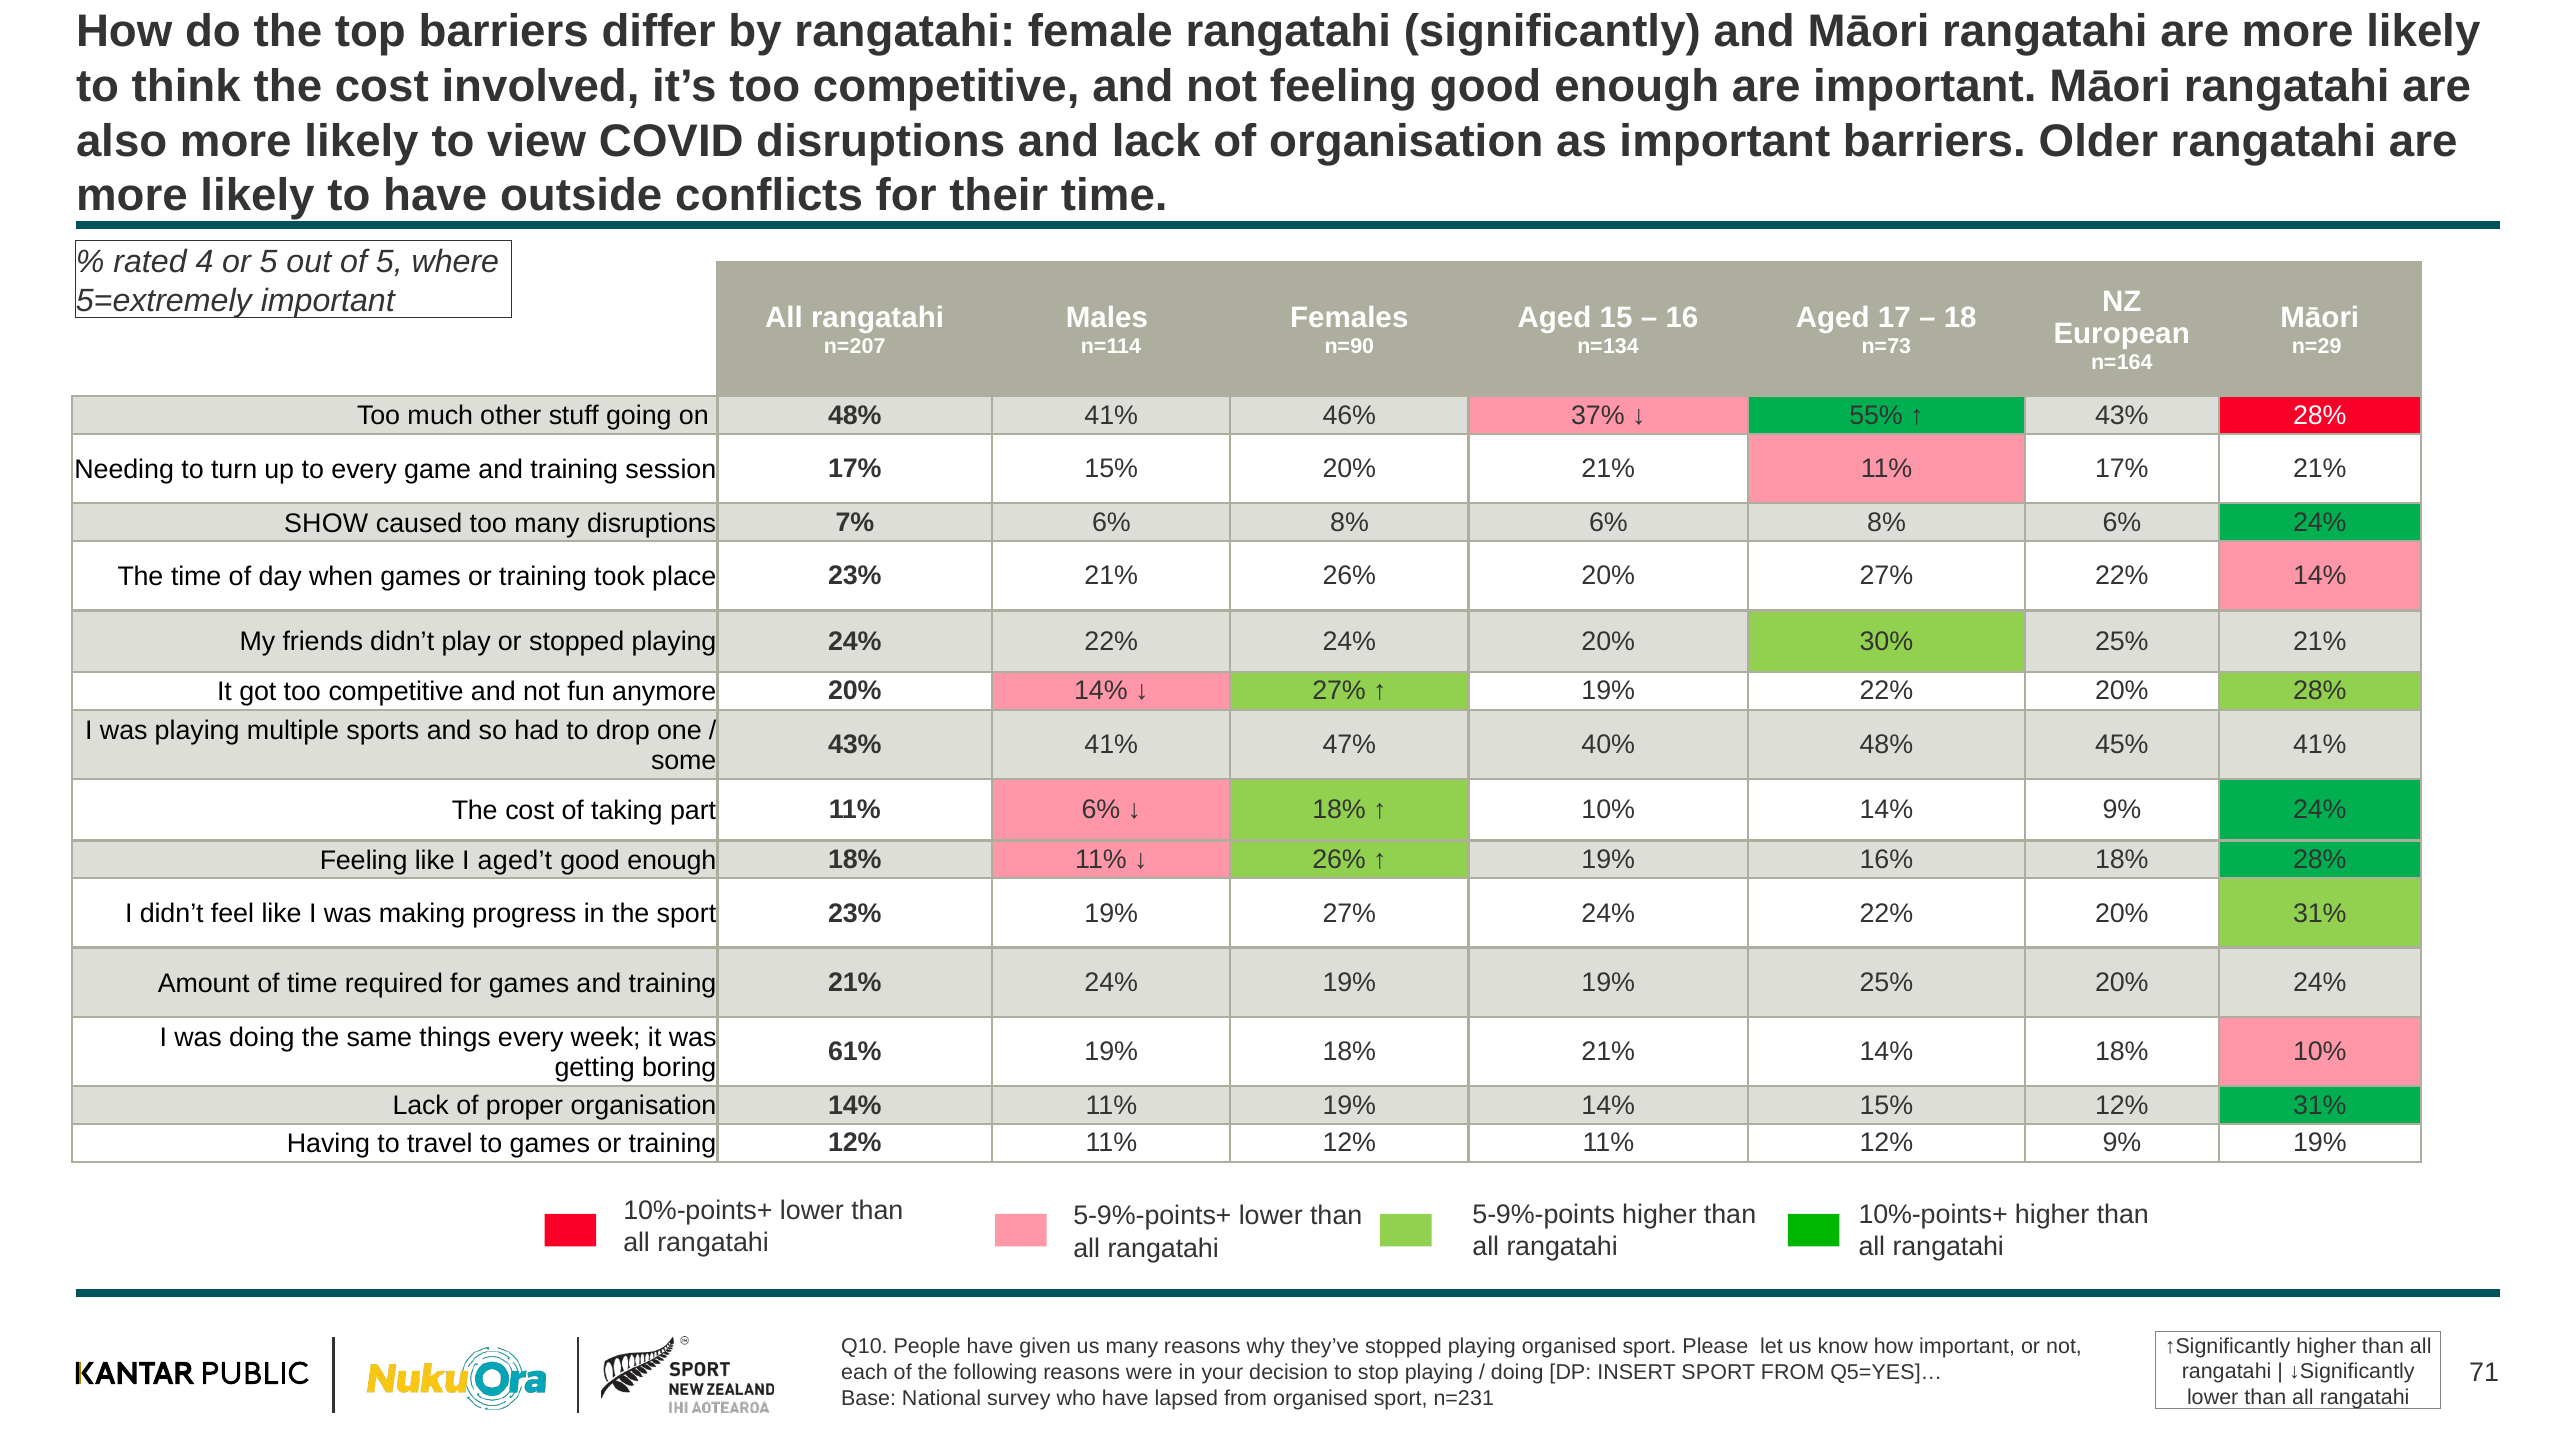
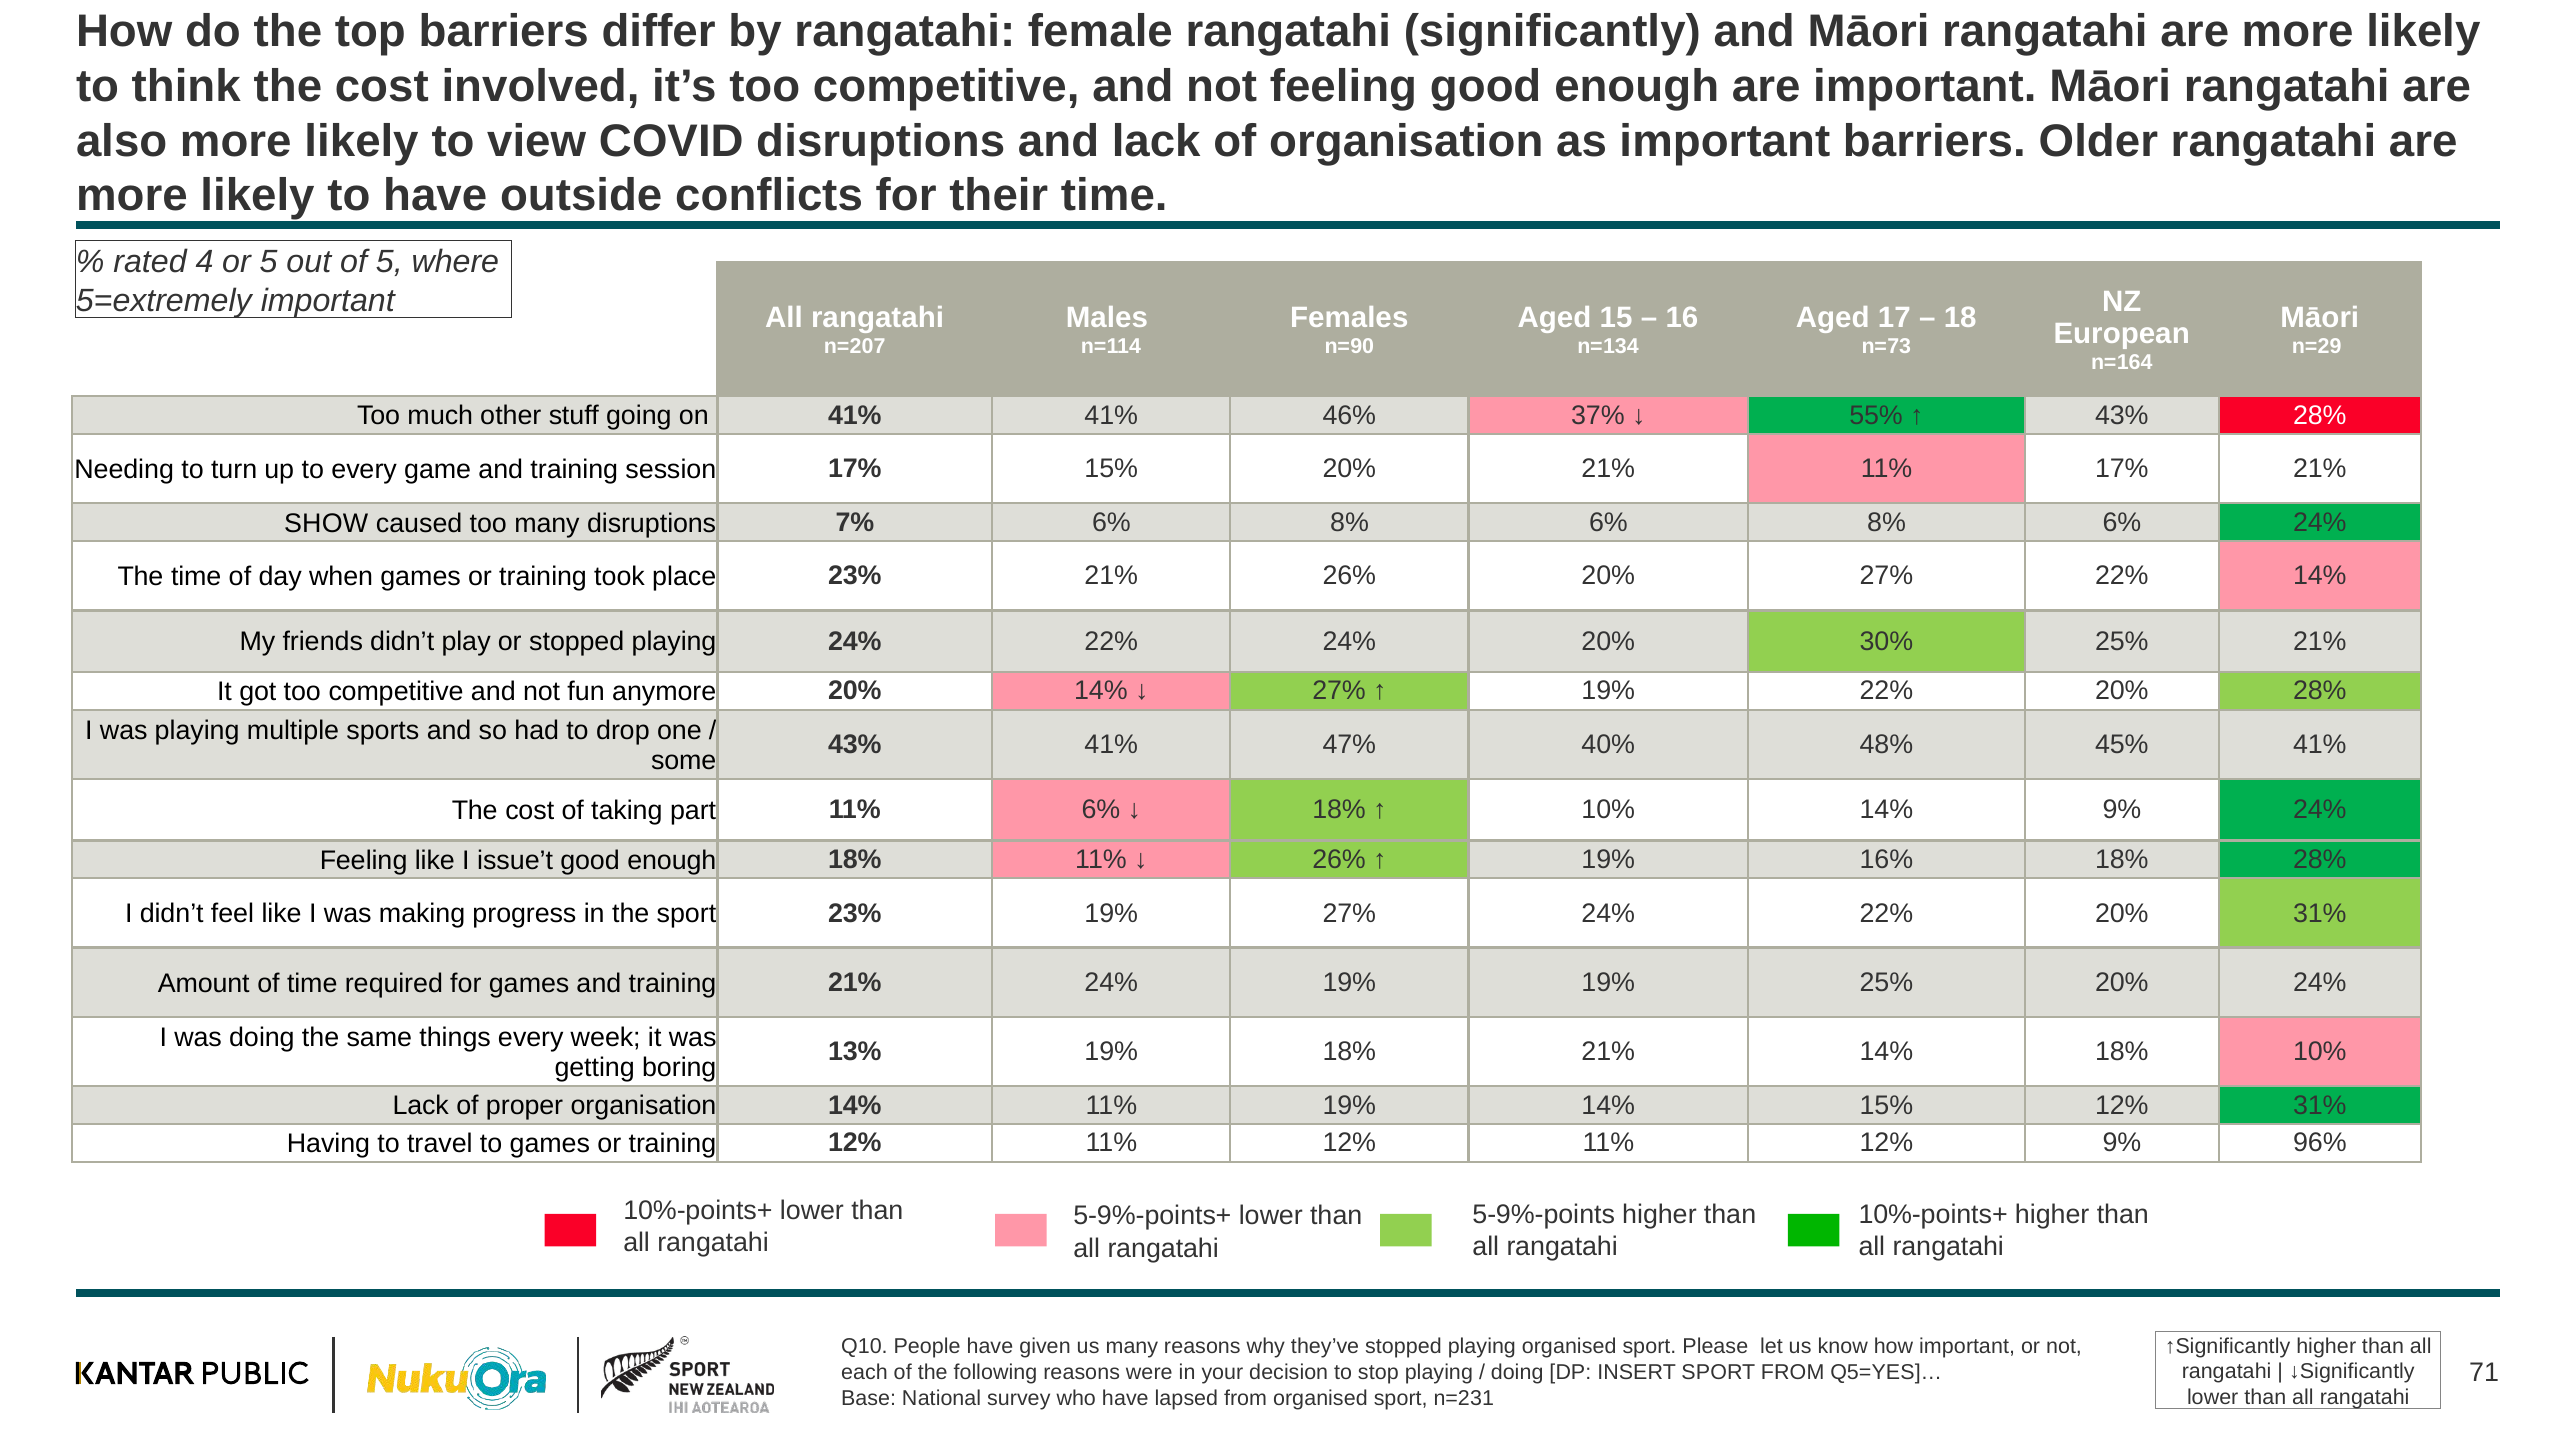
on 48%: 48% -> 41%
aged’t: aged’t -> issue’t
61%: 61% -> 13%
9% 19%: 19% -> 96%
